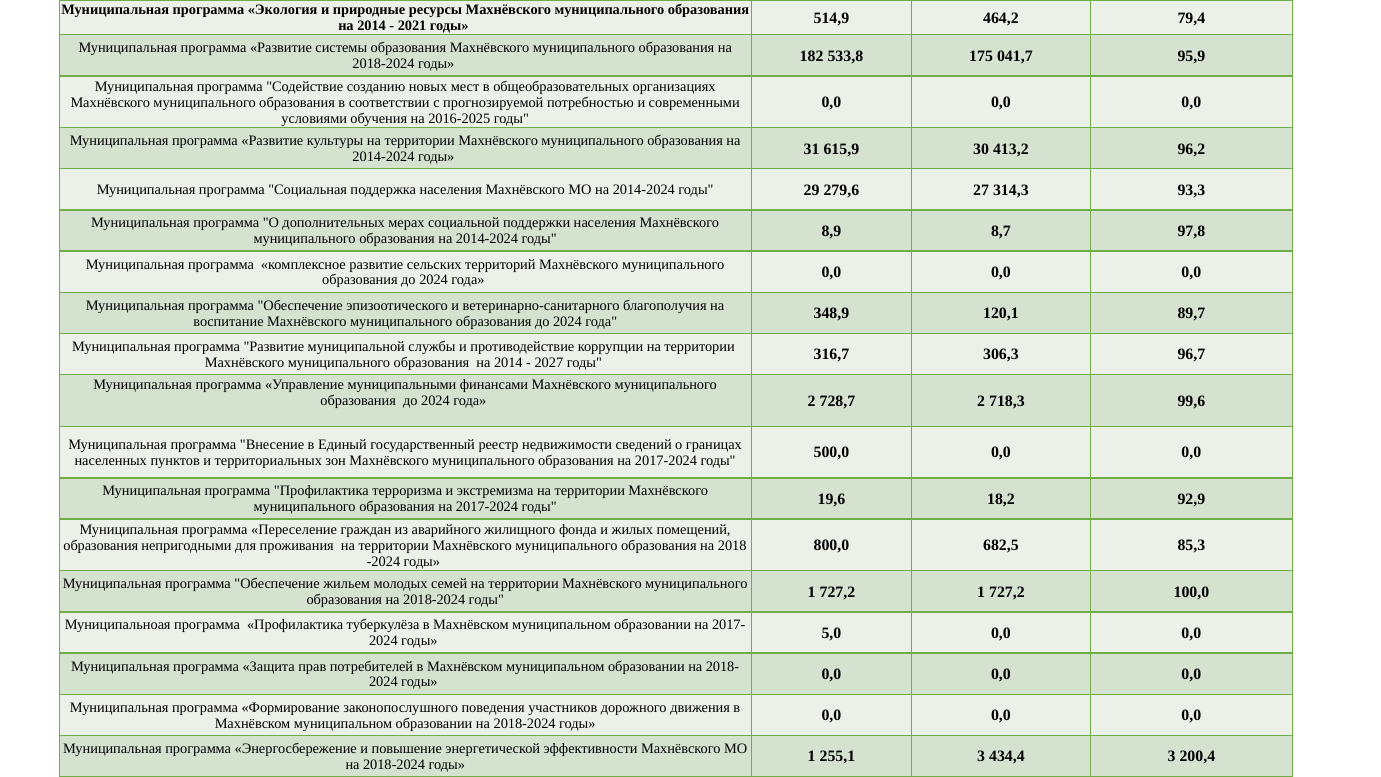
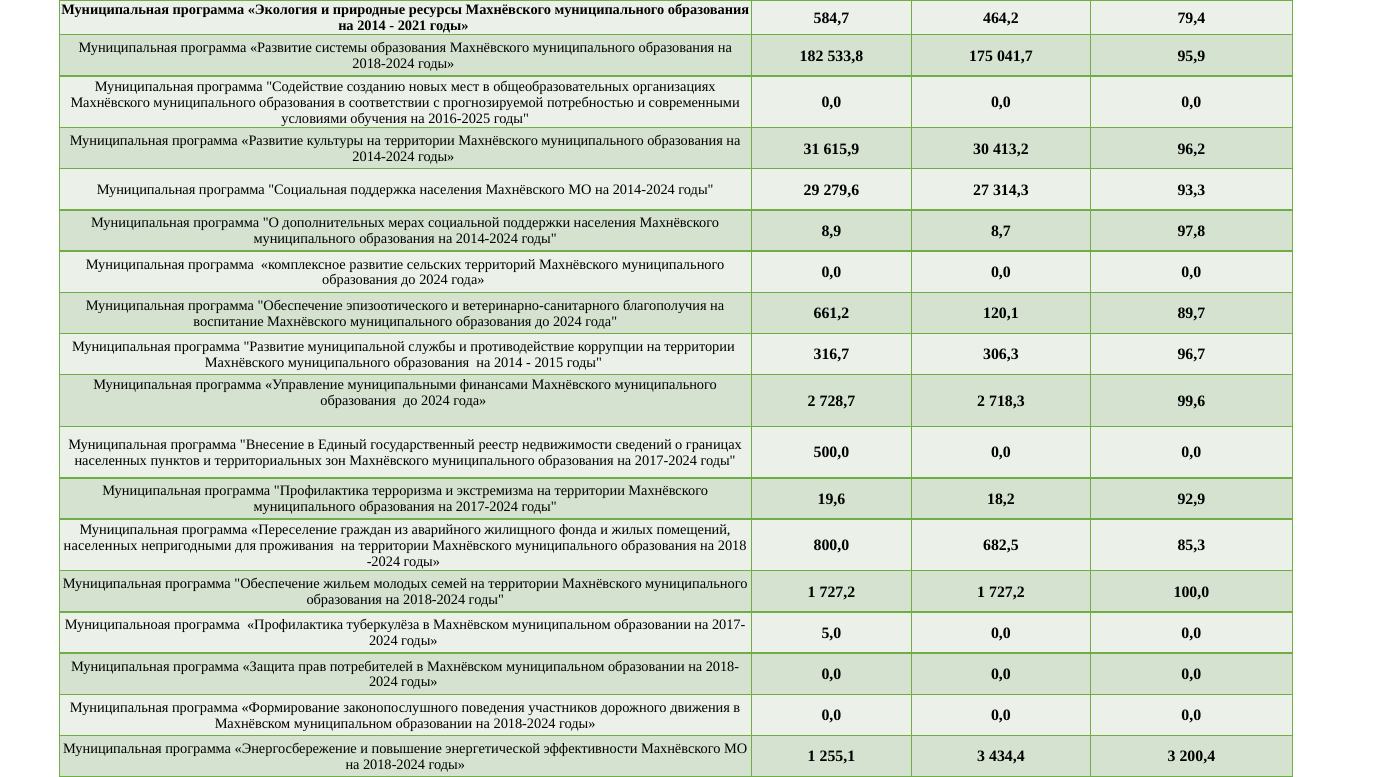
514,9: 514,9 -> 584,7
348,9: 348,9 -> 661,2
2027: 2027 -> 2015
образования at (101, 545): образования -> населенных
